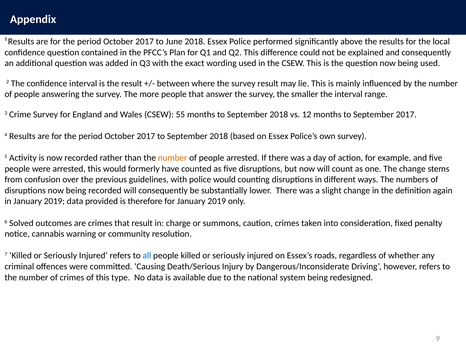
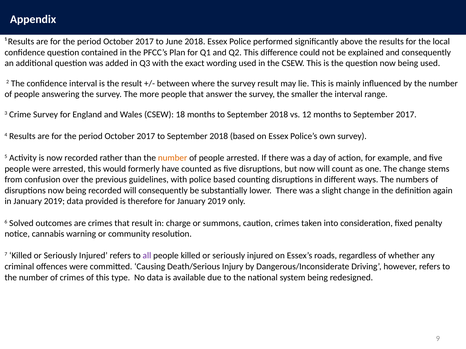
55: 55 -> 18
police would: would -> based
all colour: blue -> purple
